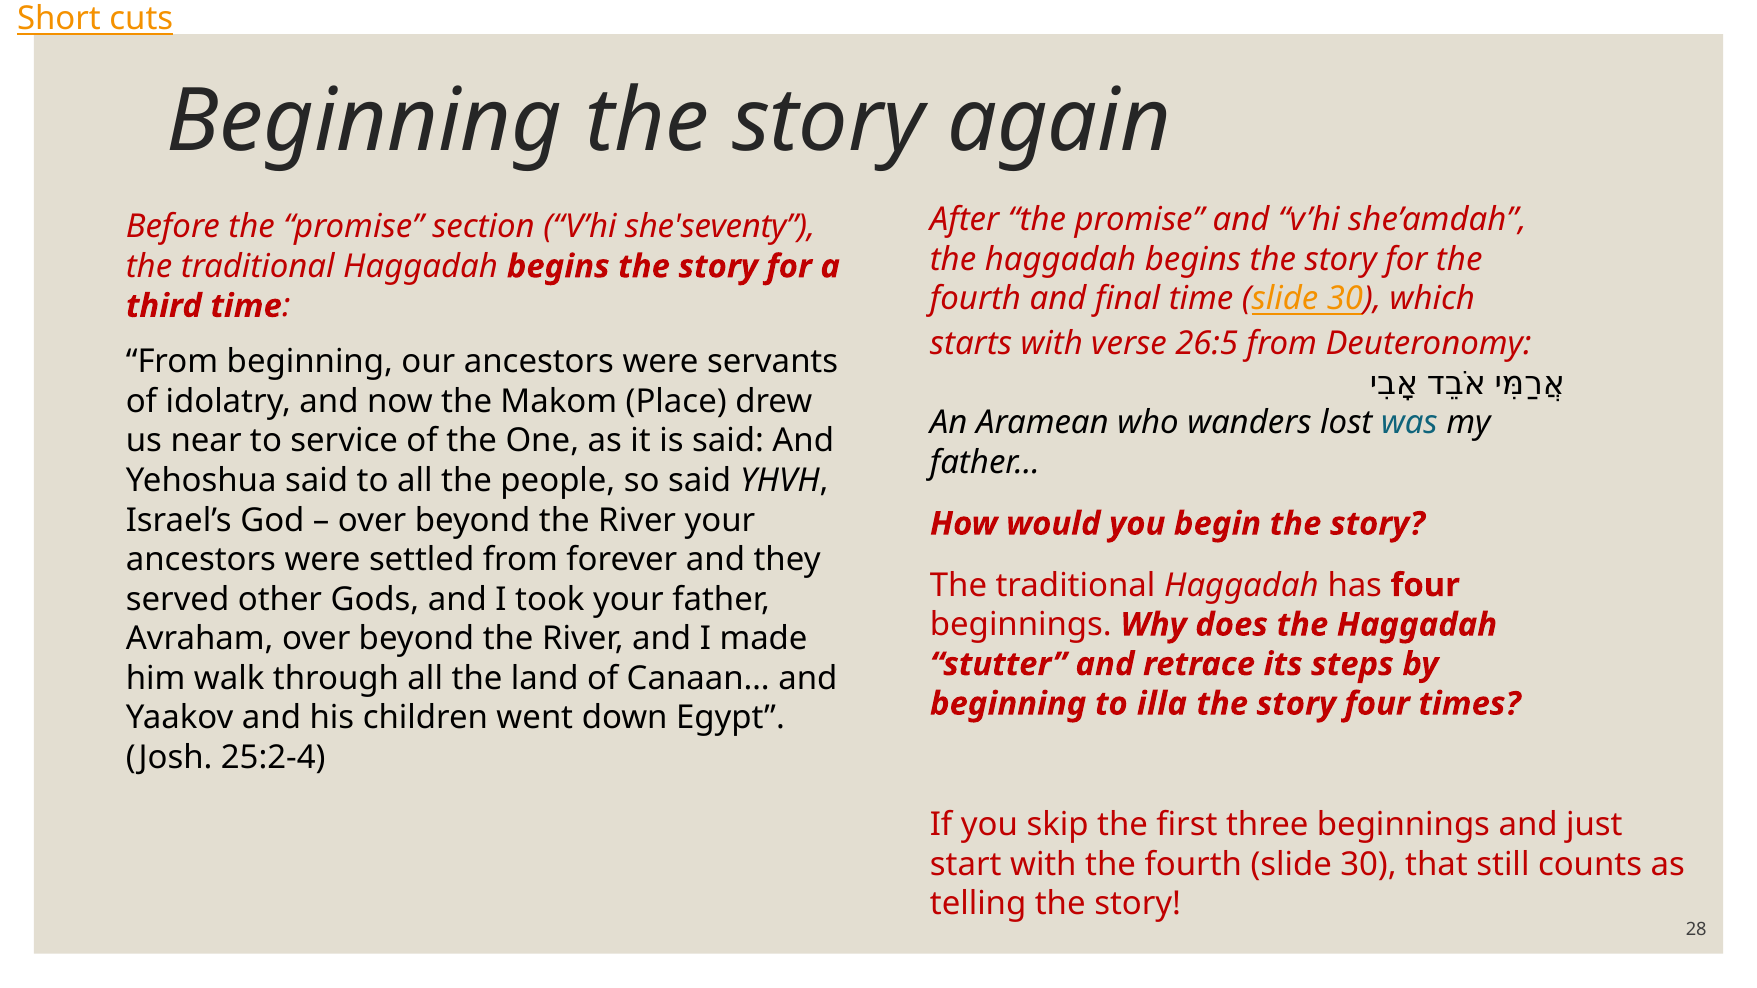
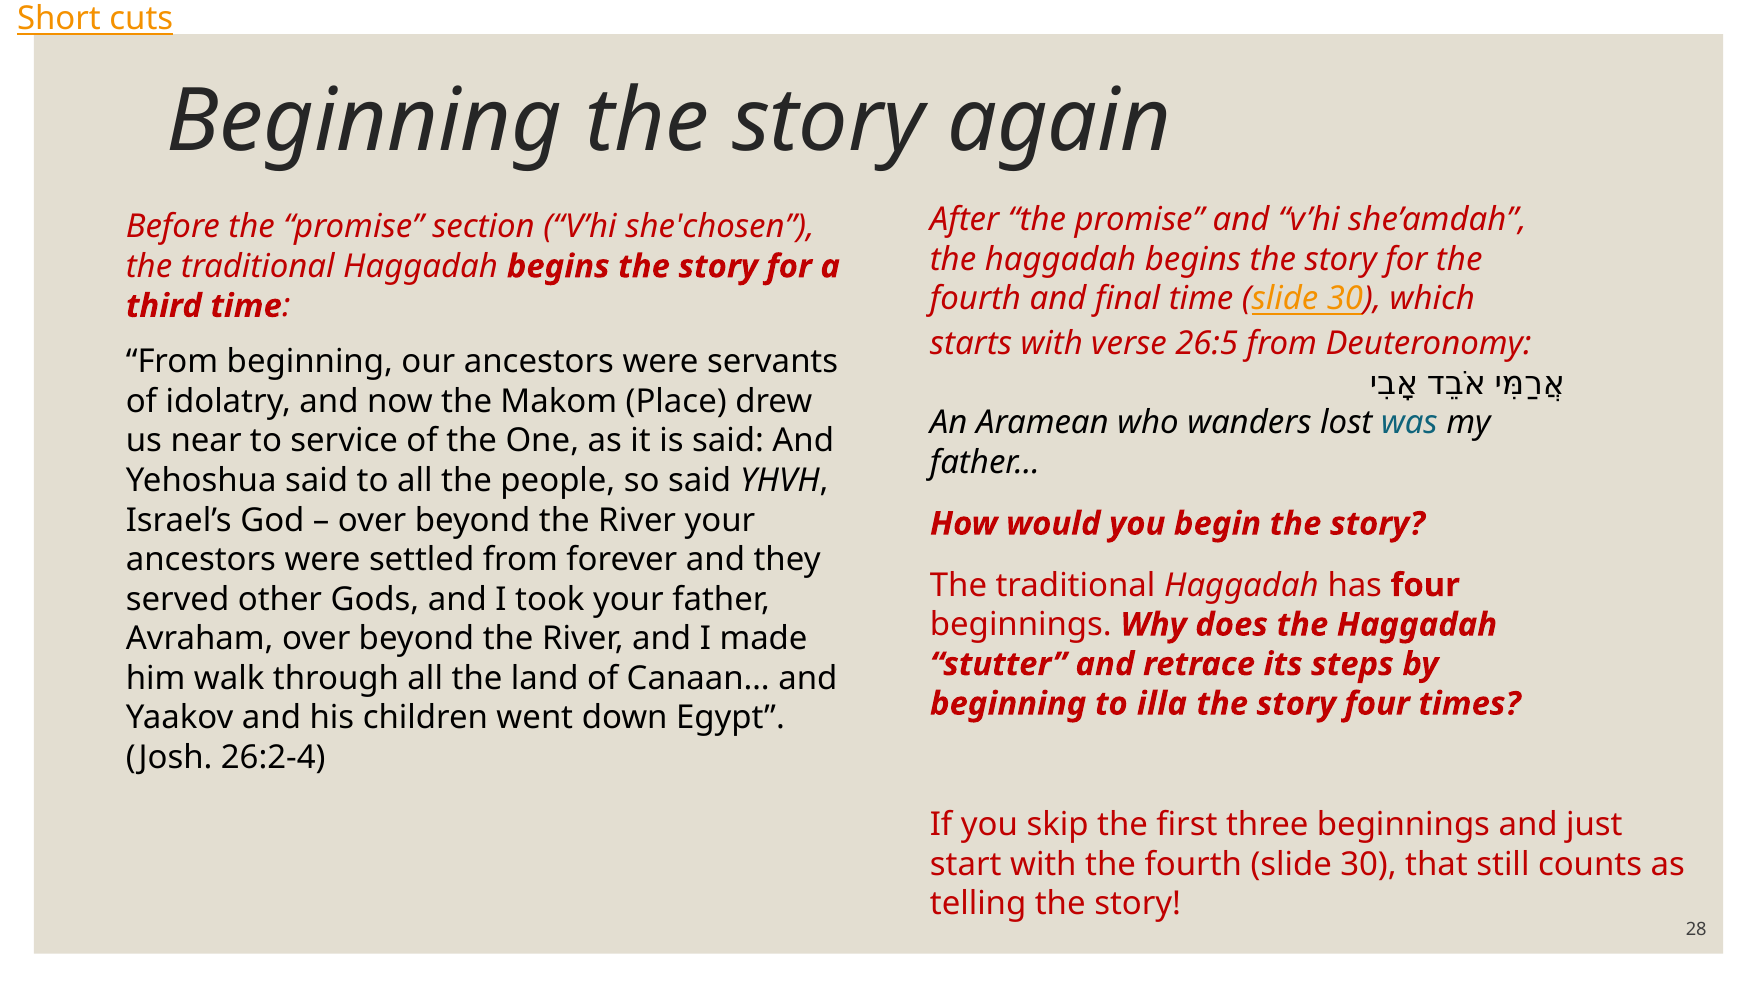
she'seventy: she'seventy -> she'chosen
25:2-4: 25:2-4 -> 26:2-4
